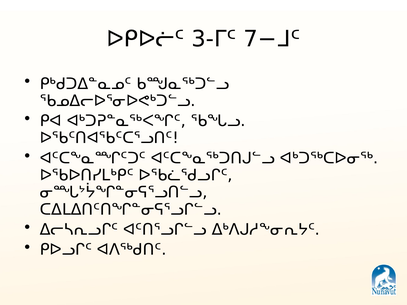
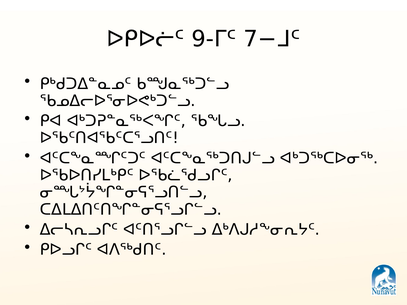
3-ᒥᑦ: 3-ᒥᑦ -> 9-ᒥᑦ
